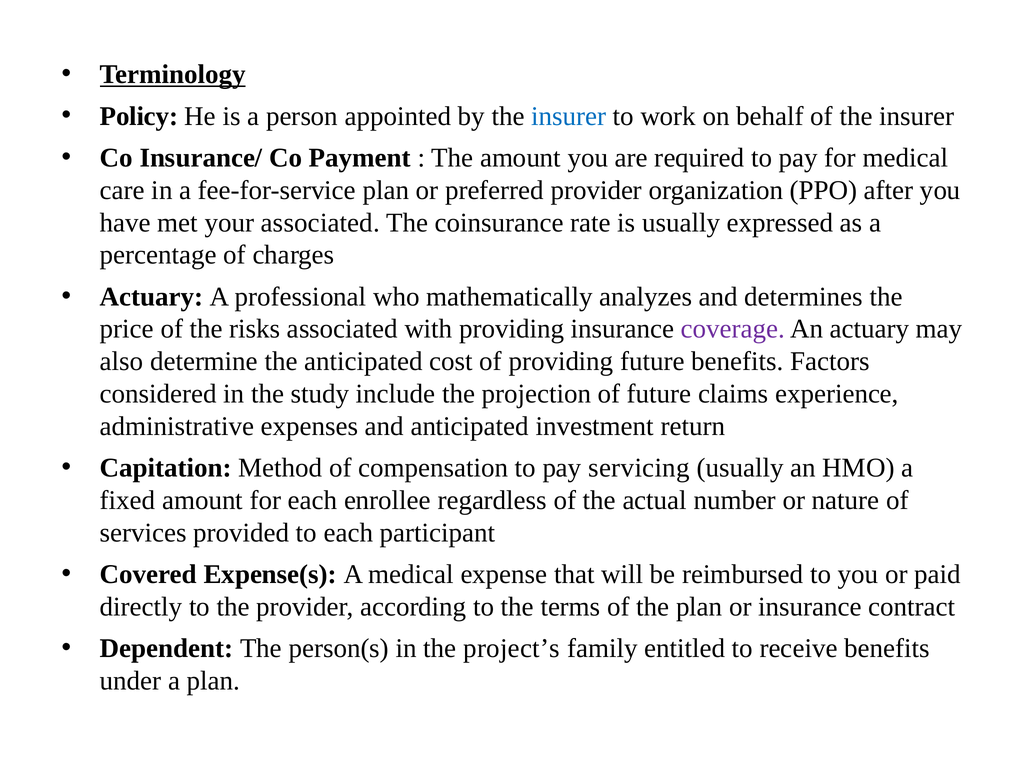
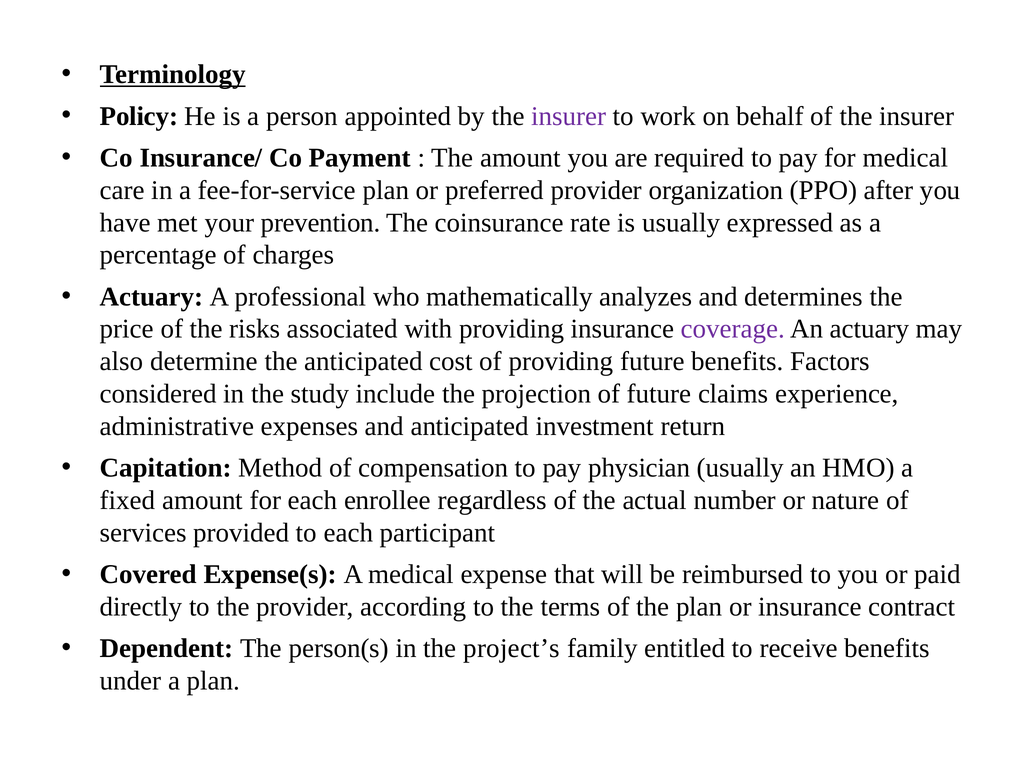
insurer at (569, 116) colour: blue -> purple
your associated: associated -> prevention
servicing: servicing -> physician
